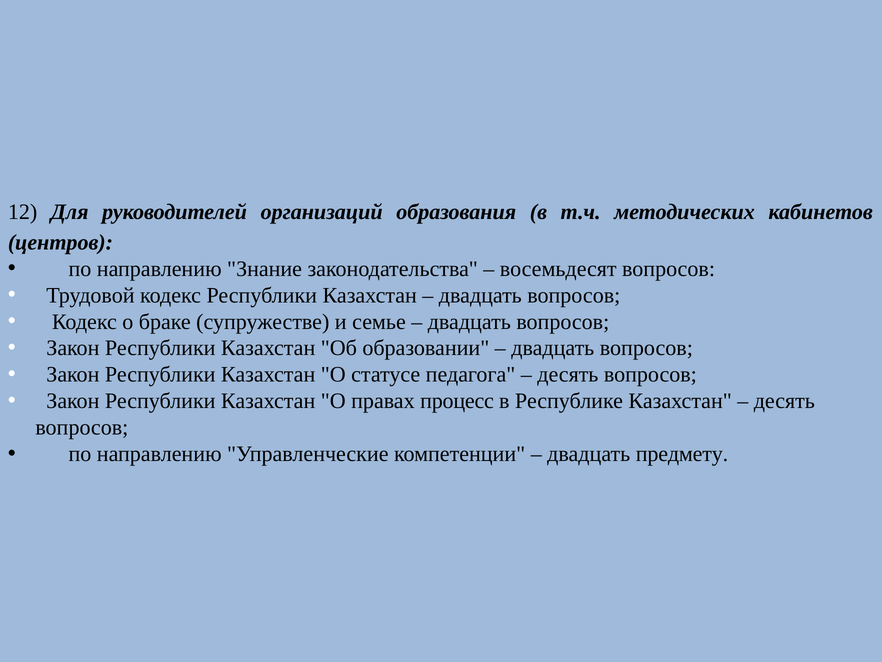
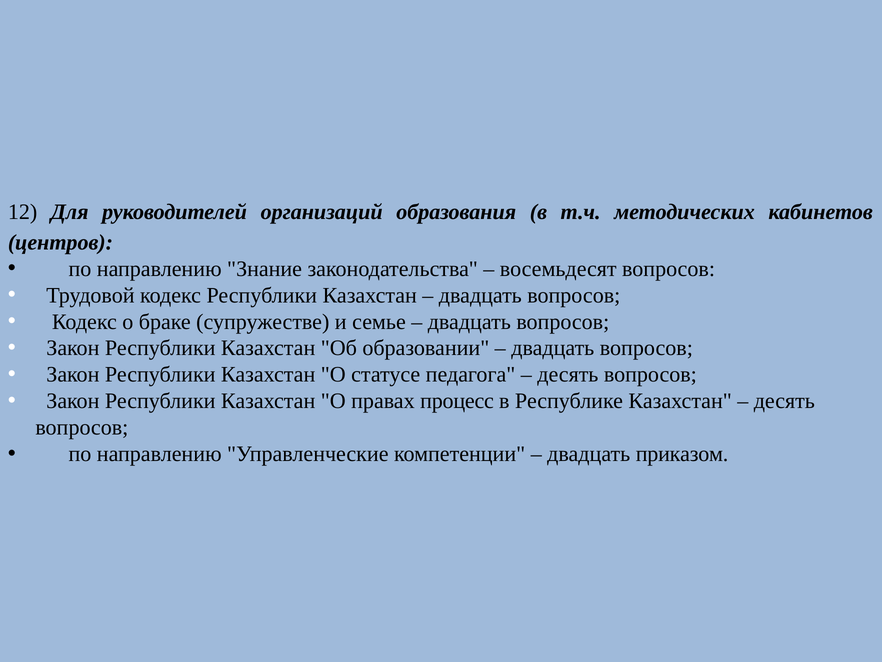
предмету: предмету -> приказом
